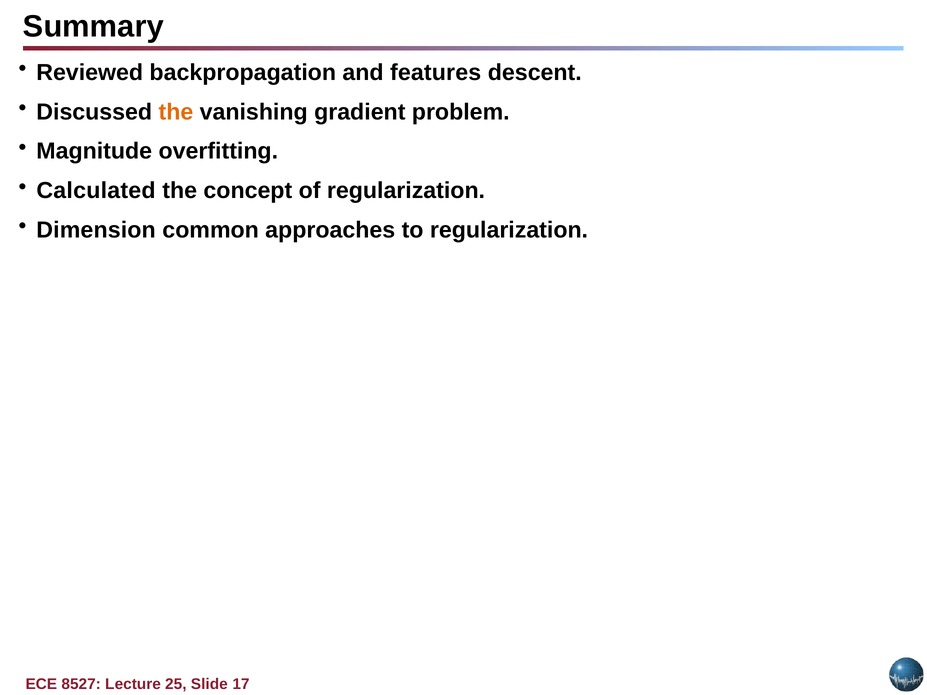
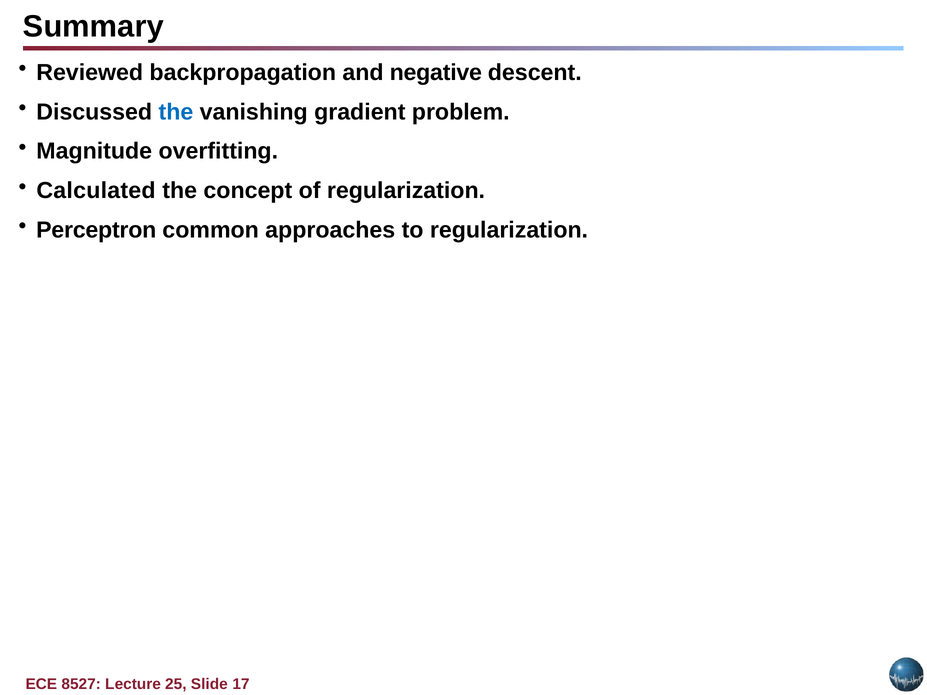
features: features -> negative
the at (176, 112) colour: orange -> blue
Dimension: Dimension -> Perceptron
